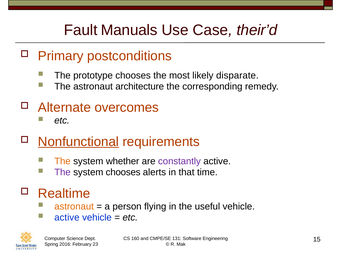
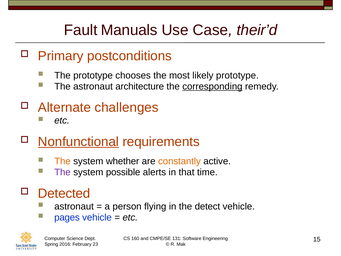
likely disparate: disparate -> prototype
corresponding underline: none -> present
overcomes: overcomes -> challenges
constantly colour: purple -> orange
system chooses: chooses -> possible
Realtime: Realtime -> Detected
astronaut at (74, 206) colour: orange -> black
useful: useful -> detect
active at (67, 217): active -> pages
